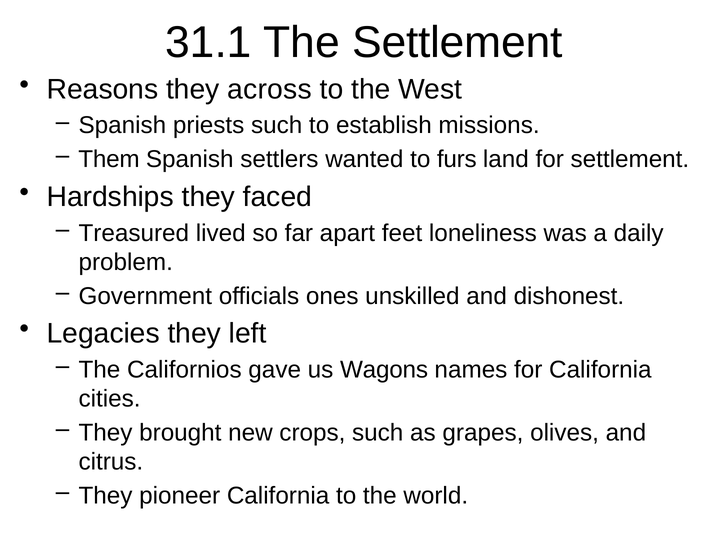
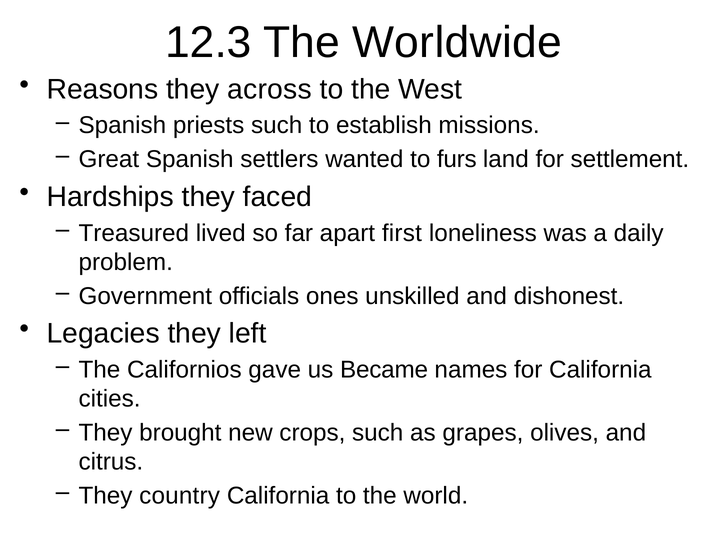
31.1: 31.1 -> 12.3
The Settlement: Settlement -> Worldwide
Them: Them -> Great
feet: feet -> first
Wagons: Wagons -> Became
pioneer: pioneer -> country
